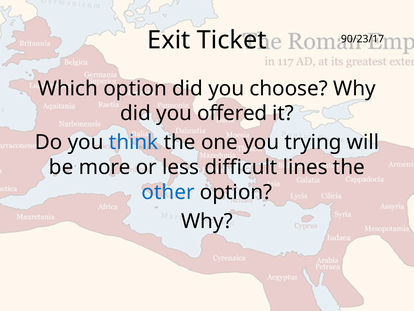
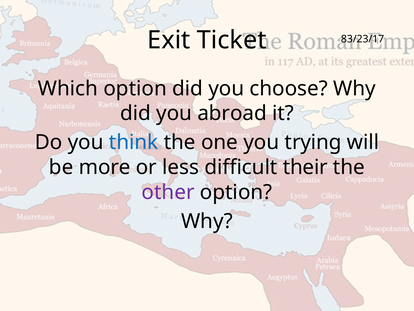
90/23/17: 90/23/17 -> 83/23/17
offered: offered -> abroad
lines: lines -> their
other colour: blue -> purple
